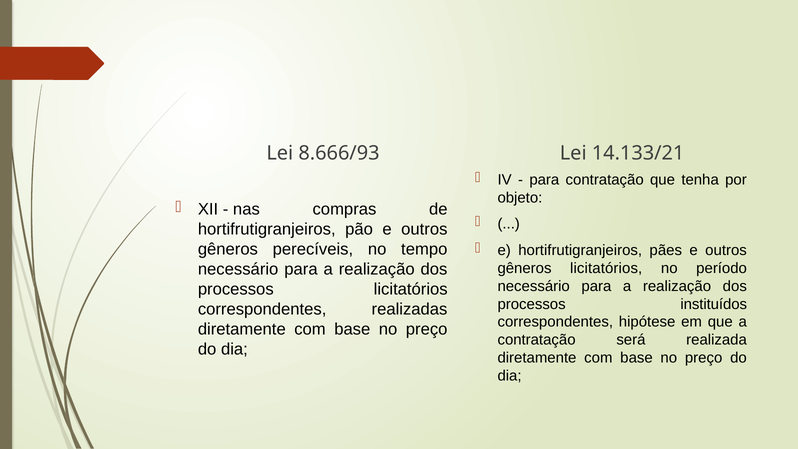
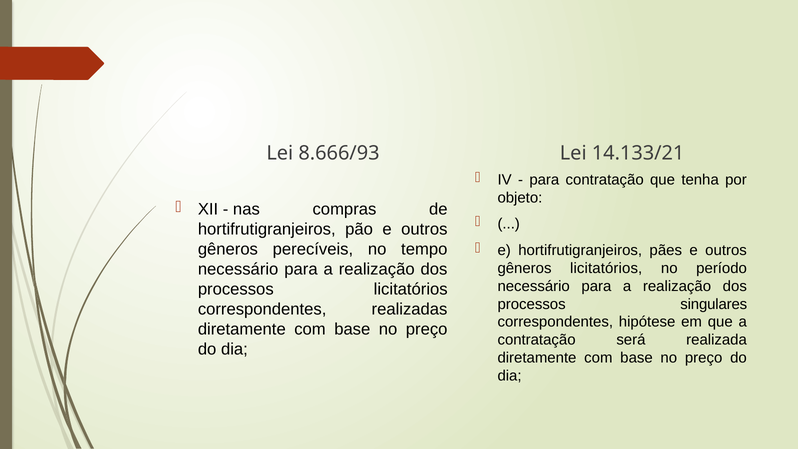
instituídos: instituídos -> singulares
